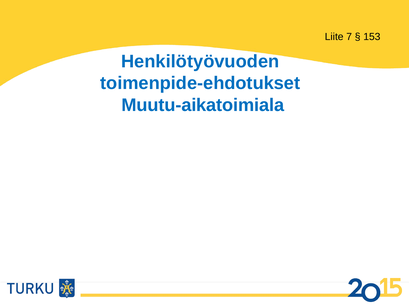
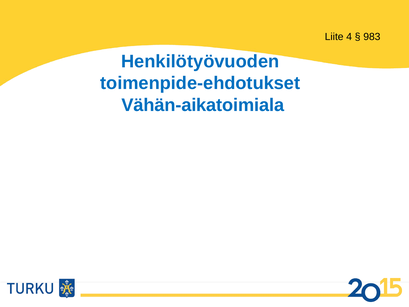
7: 7 -> 4
153: 153 -> 983
Muutu-aikatoimiala: Muutu-aikatoimiala -> Vähän-aikatoimiala
